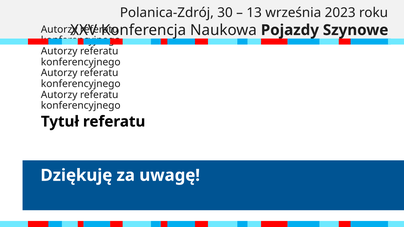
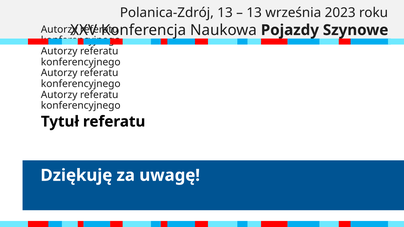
Polanica-Zdrój 30: 30 -> 13
